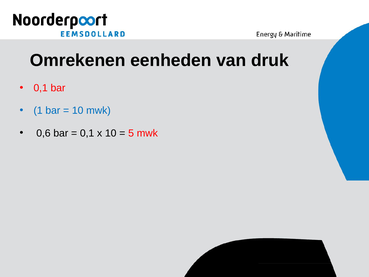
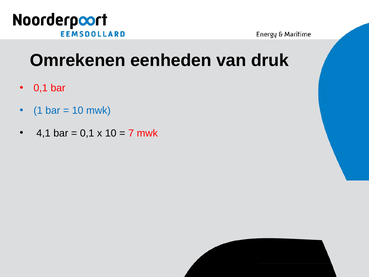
0,6: 0,6 -> 4,1
5: 5 -> 7
